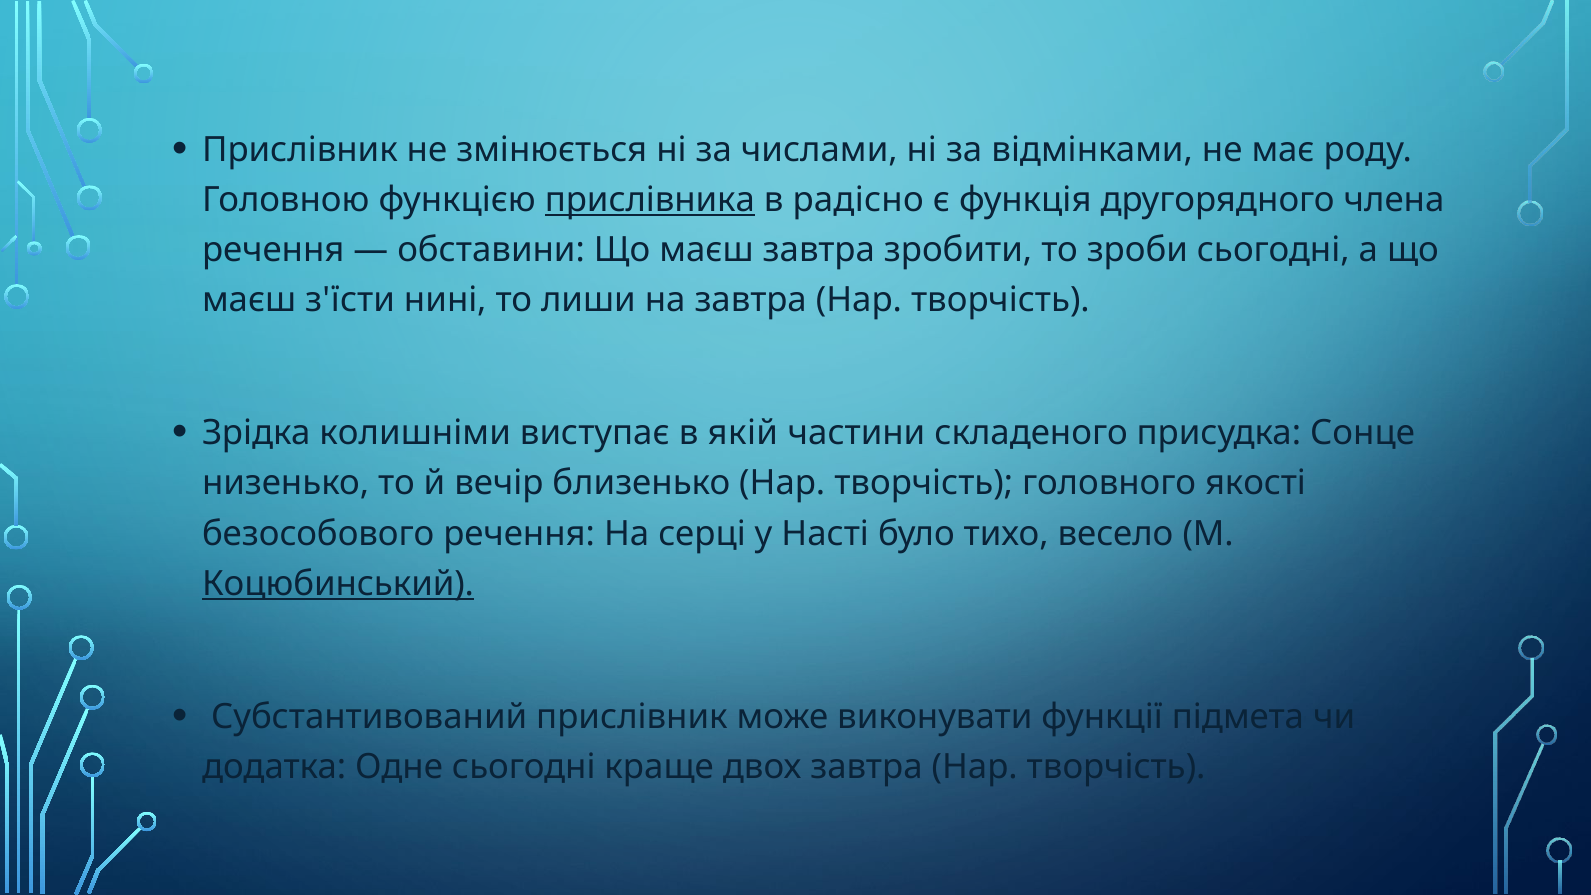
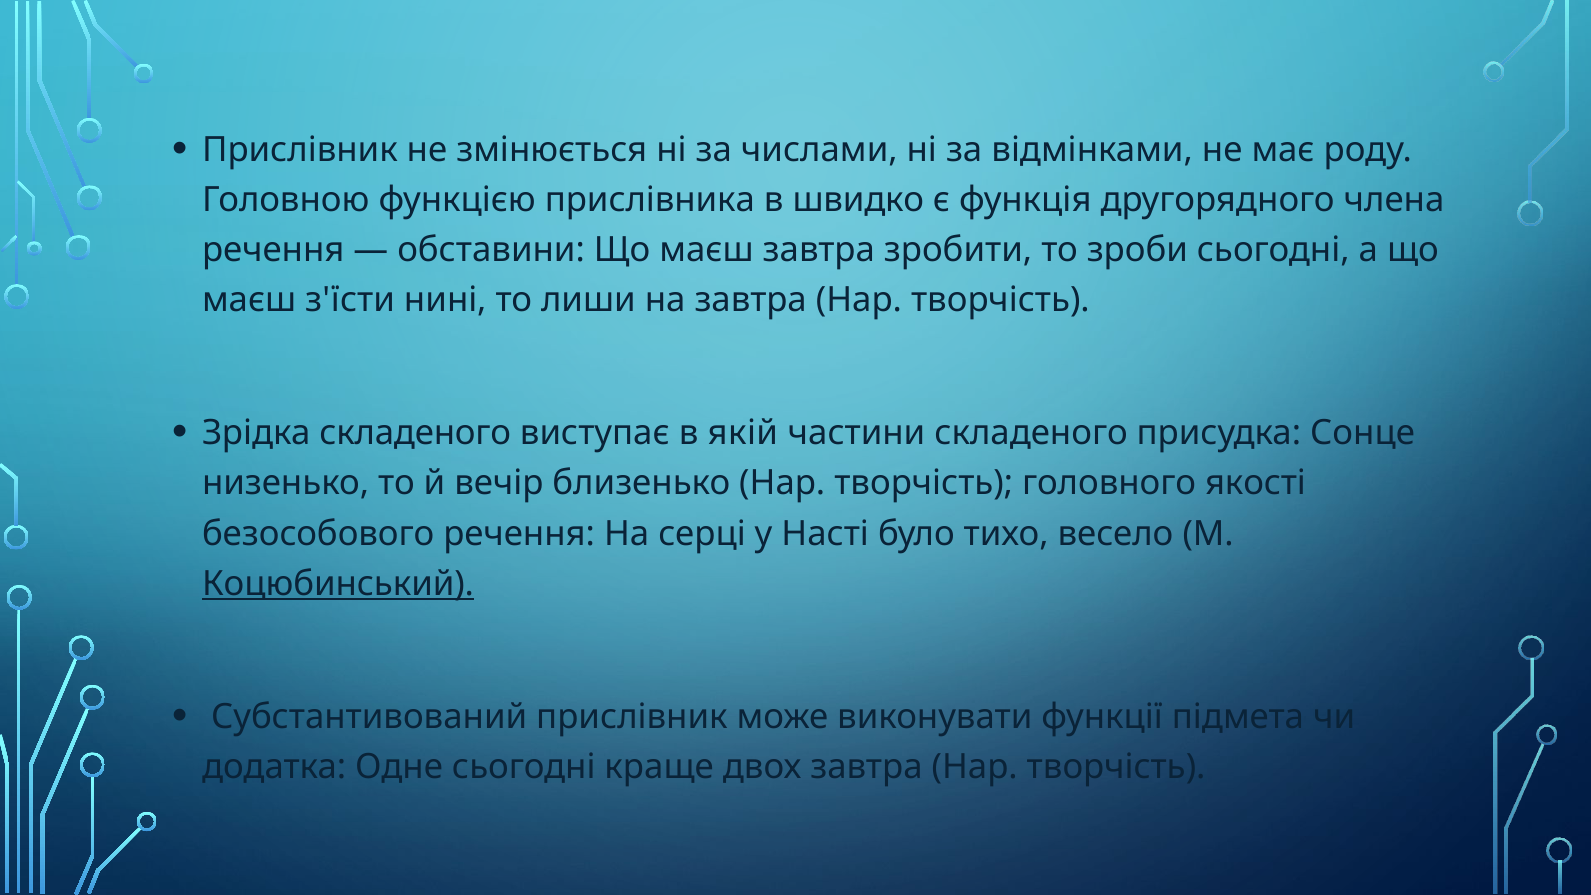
прислівника underline: present -> none
радісно: радісно -> швидко
Зрідка колишніми: колишніми -> складеного
